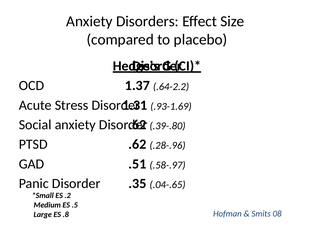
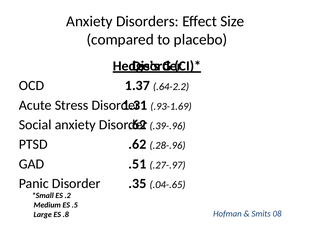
.39-.80: .39-.80 -> .39-.96
.58-.97: .58-.97 -> .27-.97
